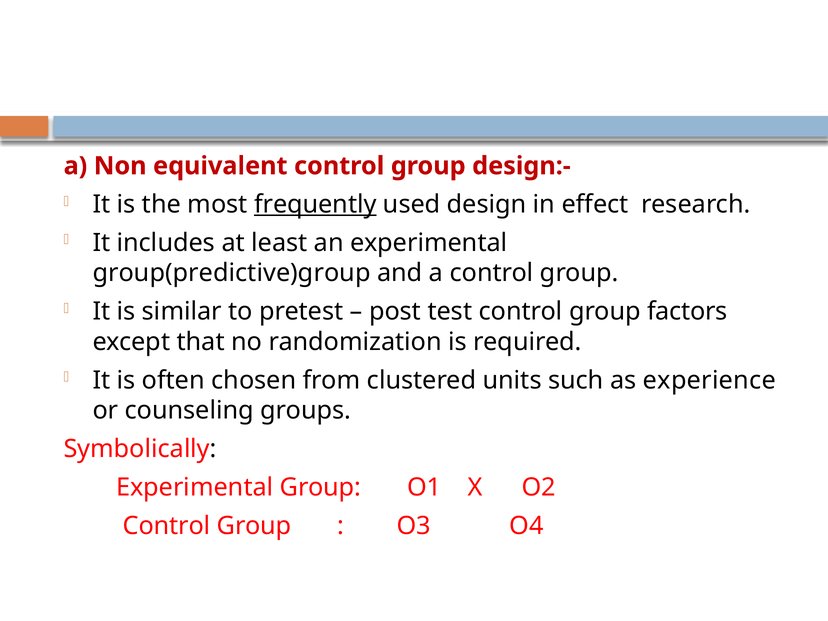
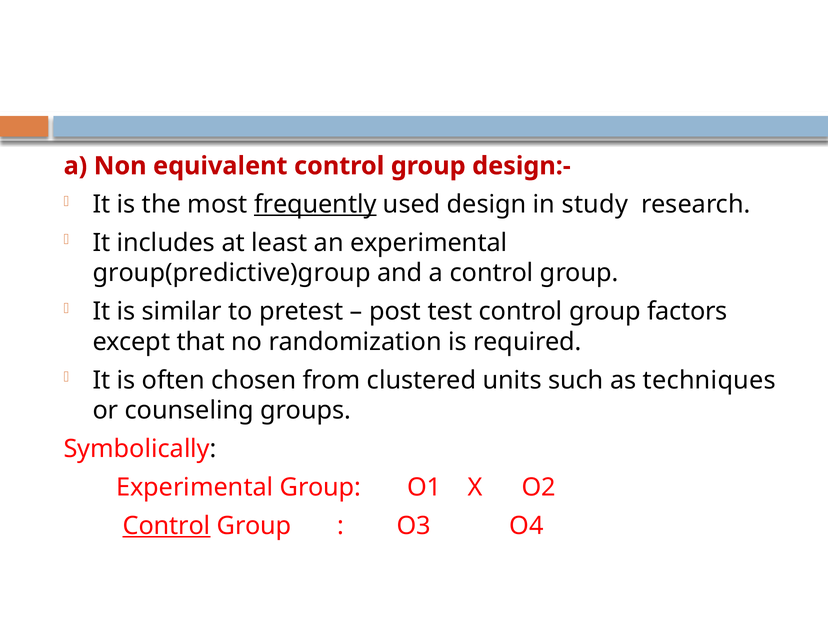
effect: effect -> study
experience: experience -> techniques
Control at (167, 526) underline: none -> present
